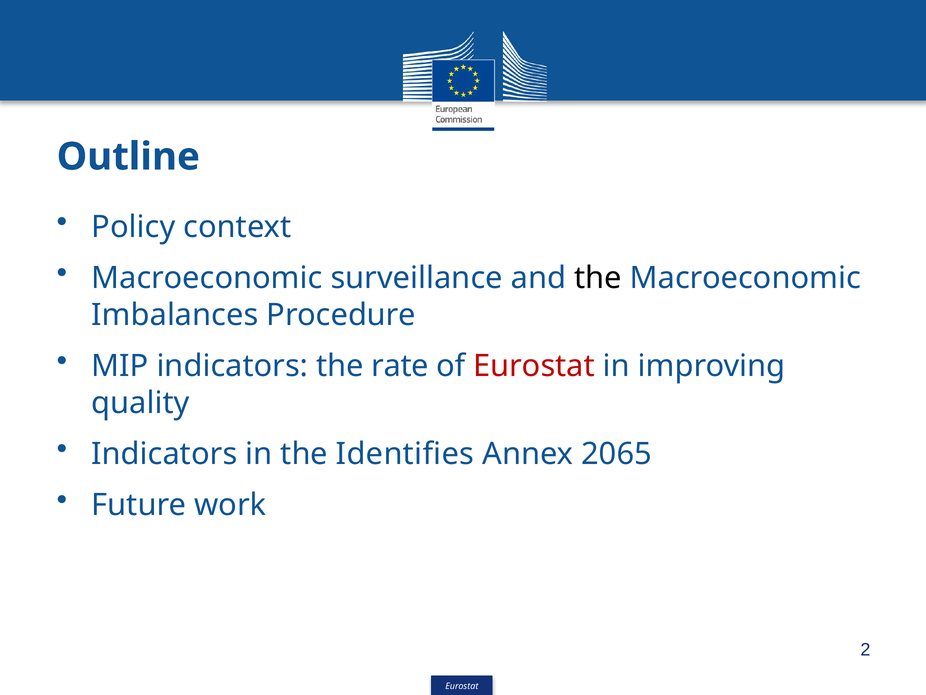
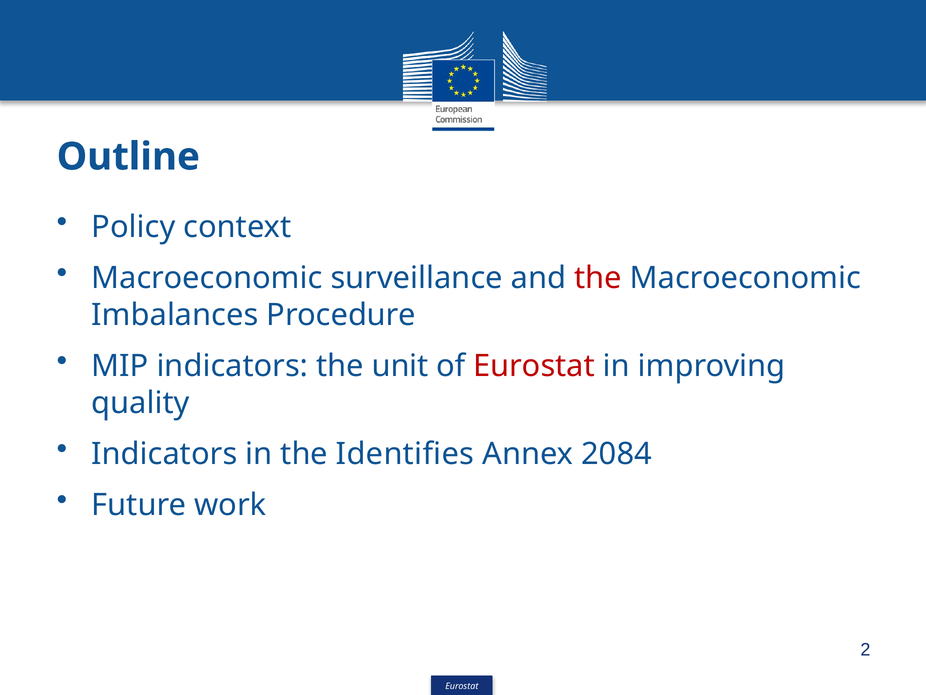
the at (598, 278) colour: black -> red
rate: rate -> unit
2065: 2065 -> 2084
